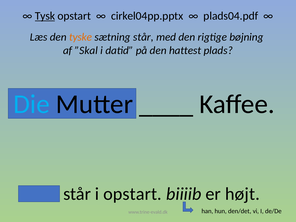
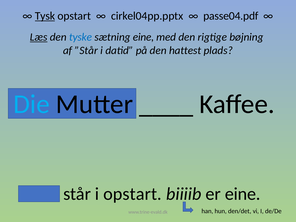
plads04.pdf: plads04.pdf -> passe04.pdf
Læs underline: none -> present
tyske colour: orange -> blue
sætning står: står -> eine
”Skal: ”Skal -> ”Står
er højt: højt -> eine
